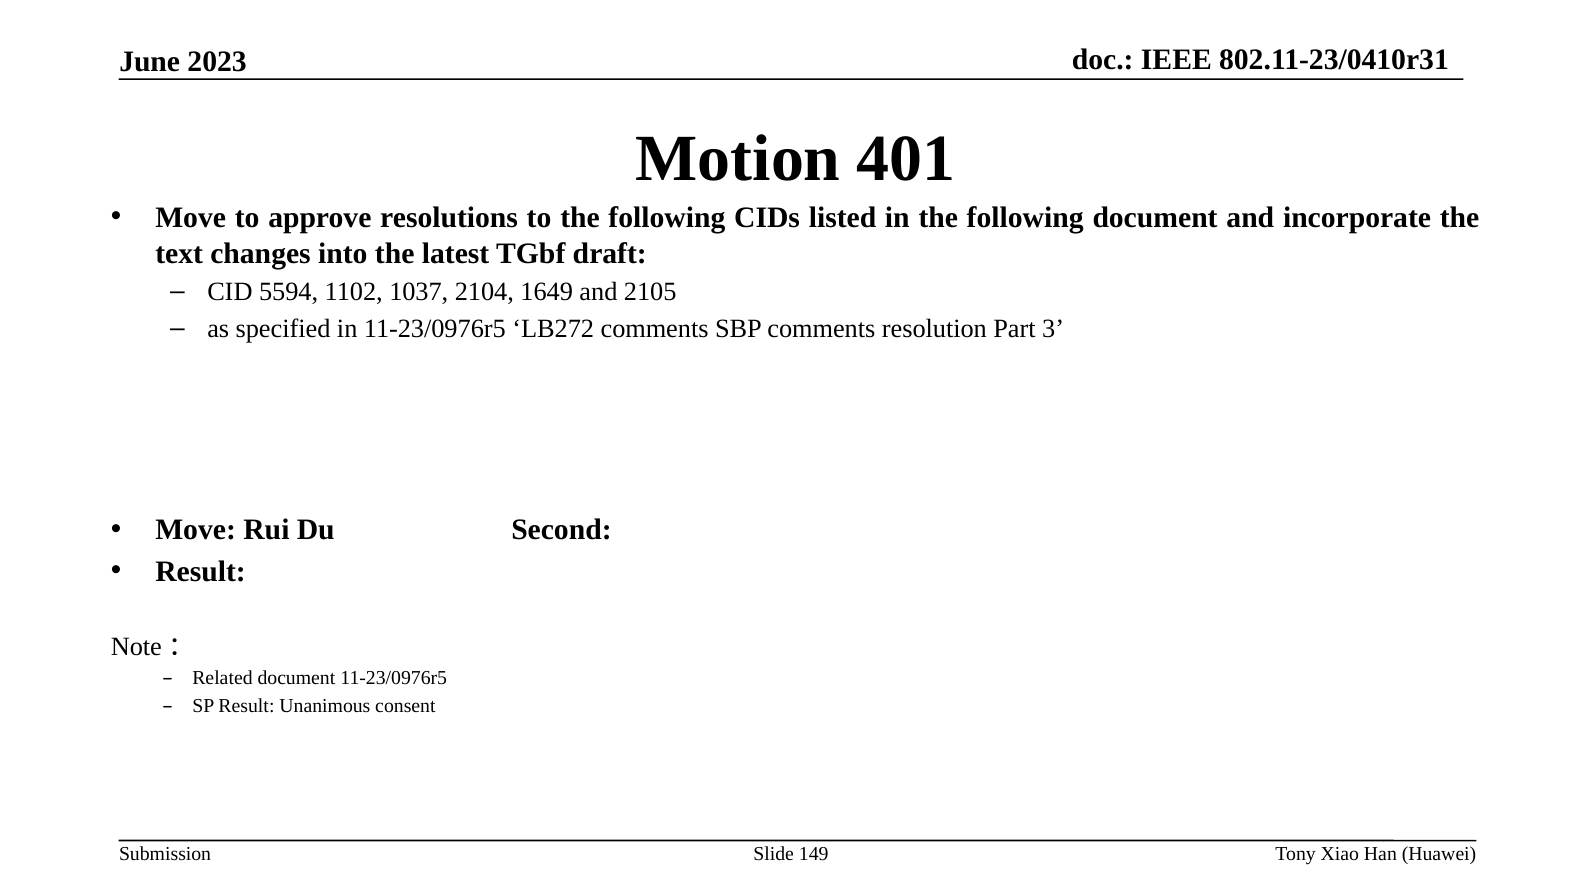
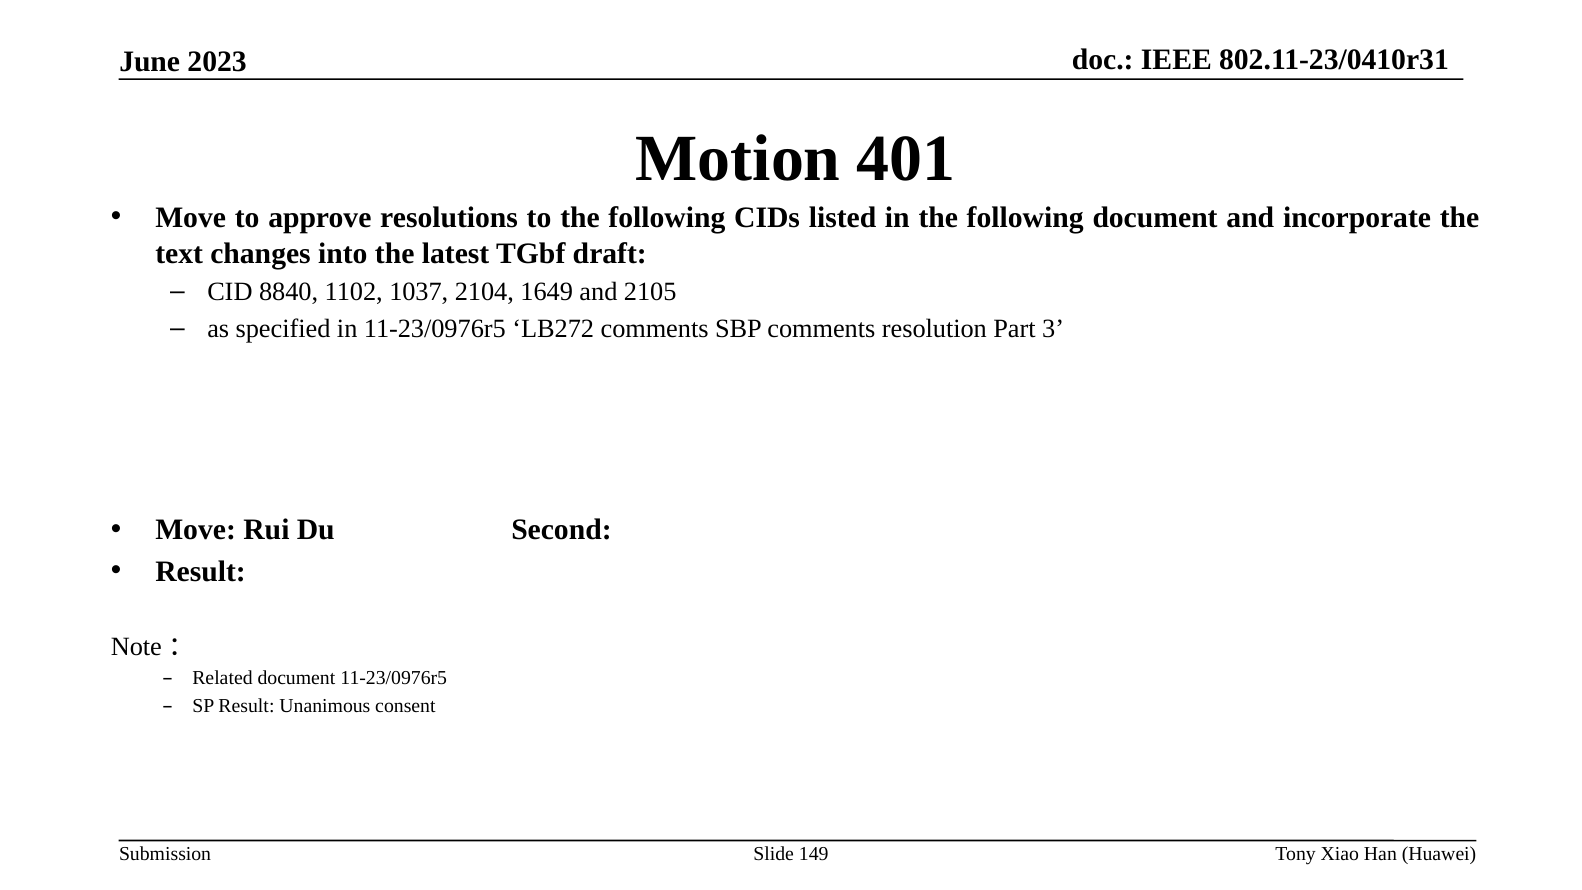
5594: 5594 -> 8840
